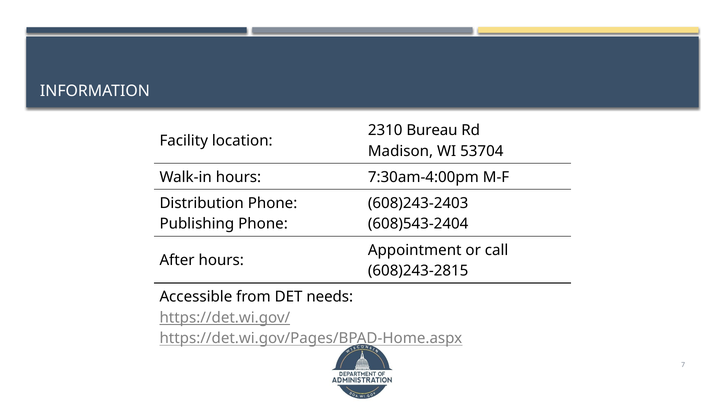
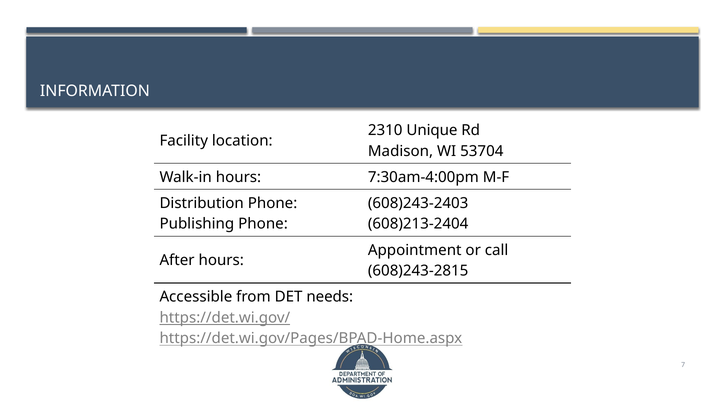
Bureau: Bureau -> Unique
608)543-2404: 608)543-2404 -> 608)213-2404
